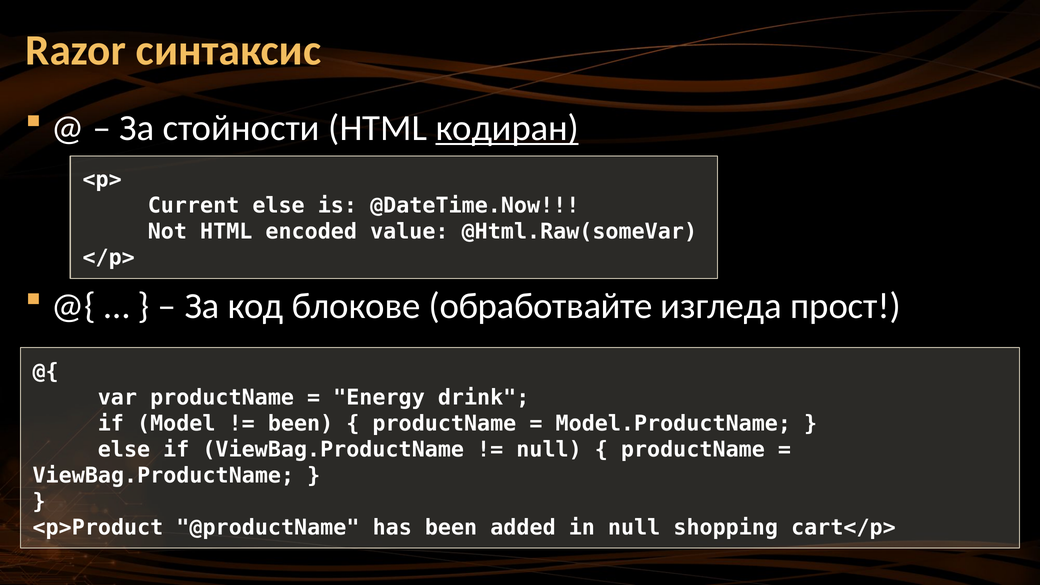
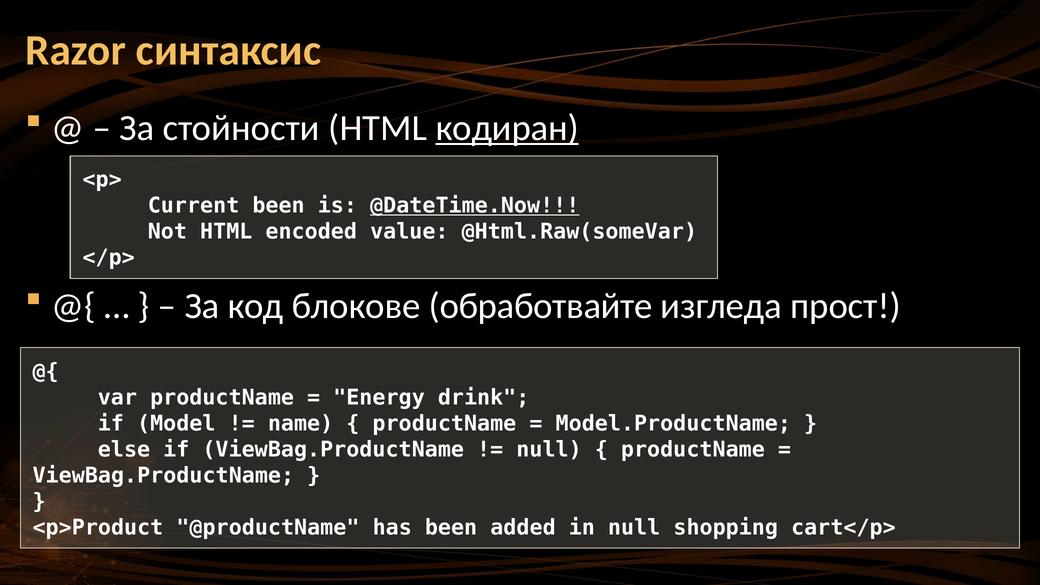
Current else: else -> been
@DateTime.Now underline: none -> present
been at (301, 424): been -> name
